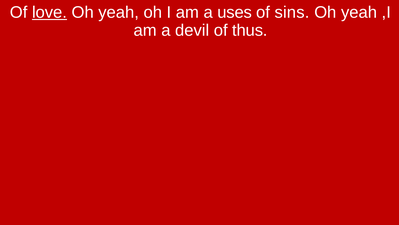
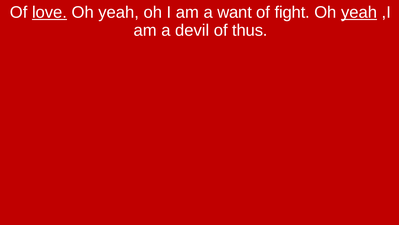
uses: uses -> want
sins: sins -> fight
yeah at (359, 12) underline: none -> present
